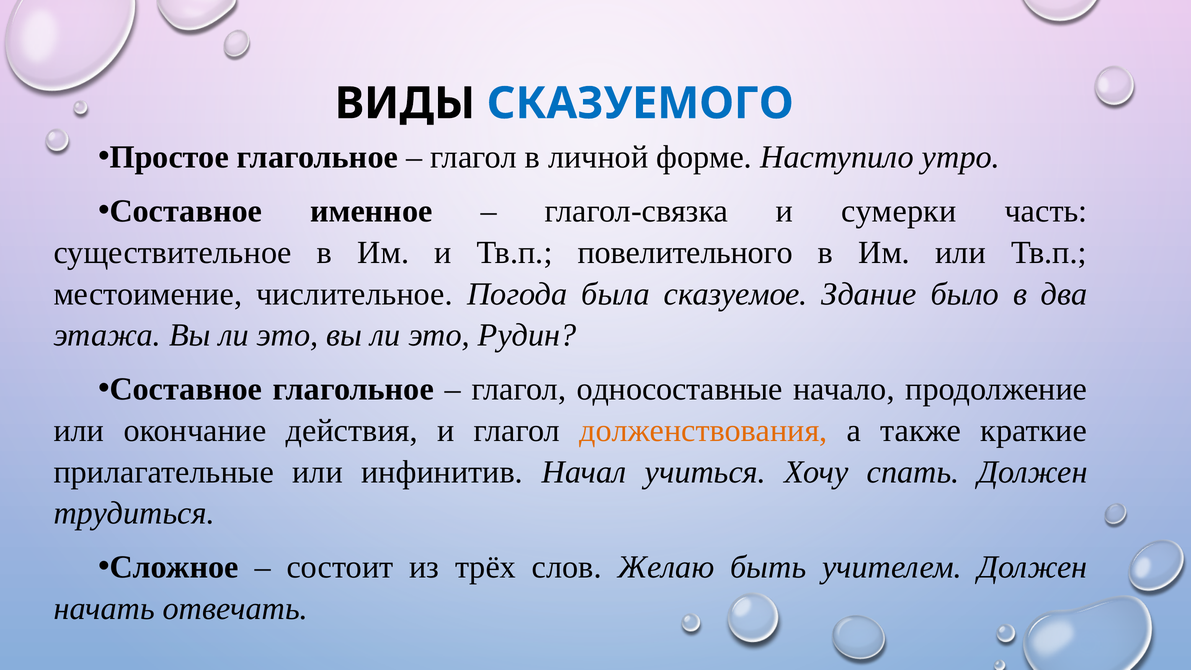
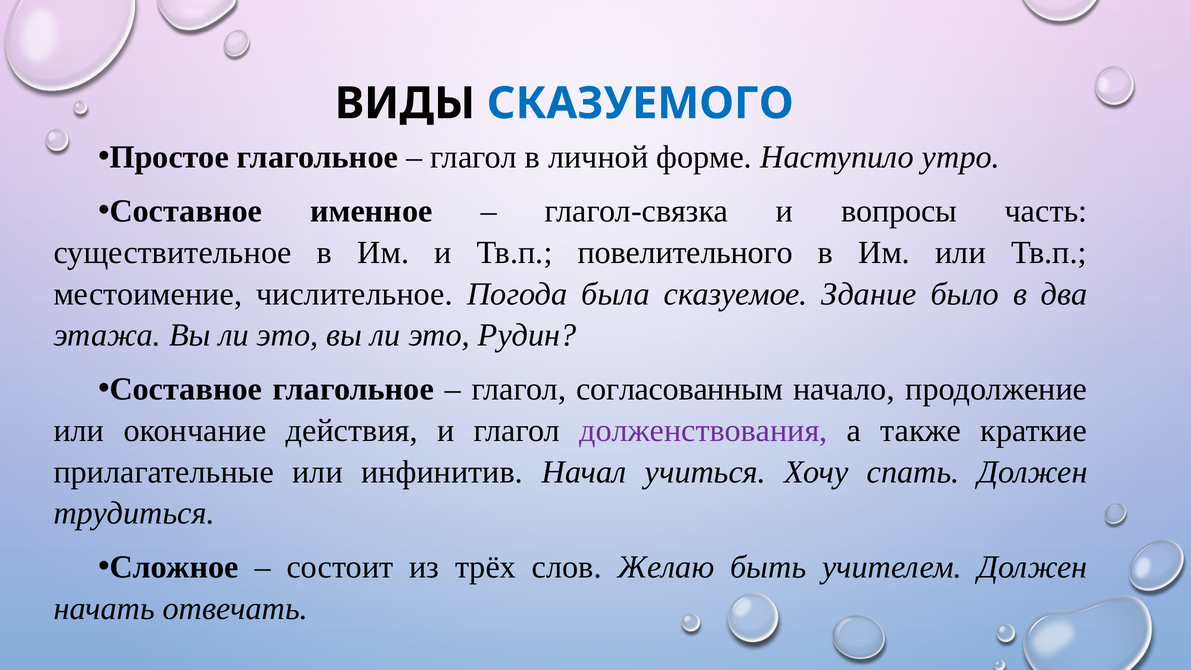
сумерки: сумерки -> вопросы
односоставные: односоставные -> согласованным
долженствования colour: orange -> purple
